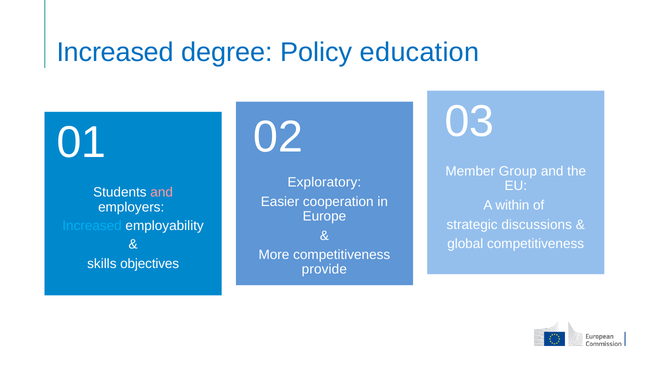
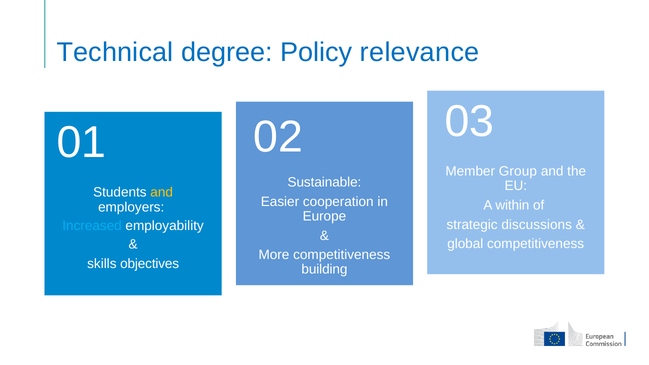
Increased at (115, 53): Increased -> Technical
education: education -> relevance
Exploratory: Exploratory -> Sustainable
and at (162, 192) colour: pink -> yellow
provide: provide -> building
